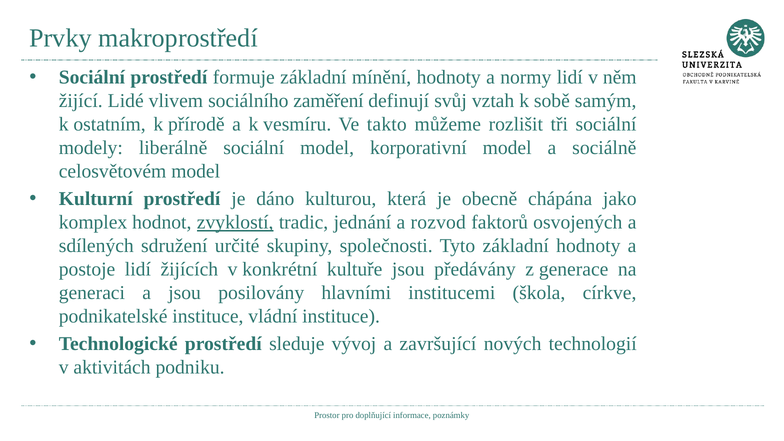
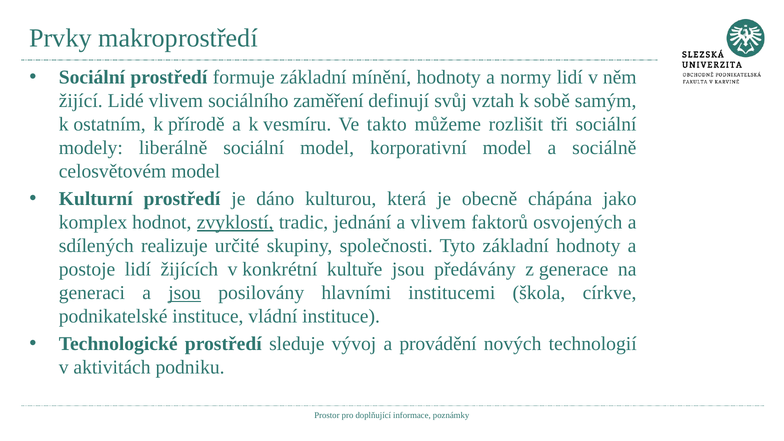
a rozvod: rozvod -> vlivem
sdružení: sdružení -> realizuje
jsou at (185, 293) underline: none -> present
završující: završující -> provádění
